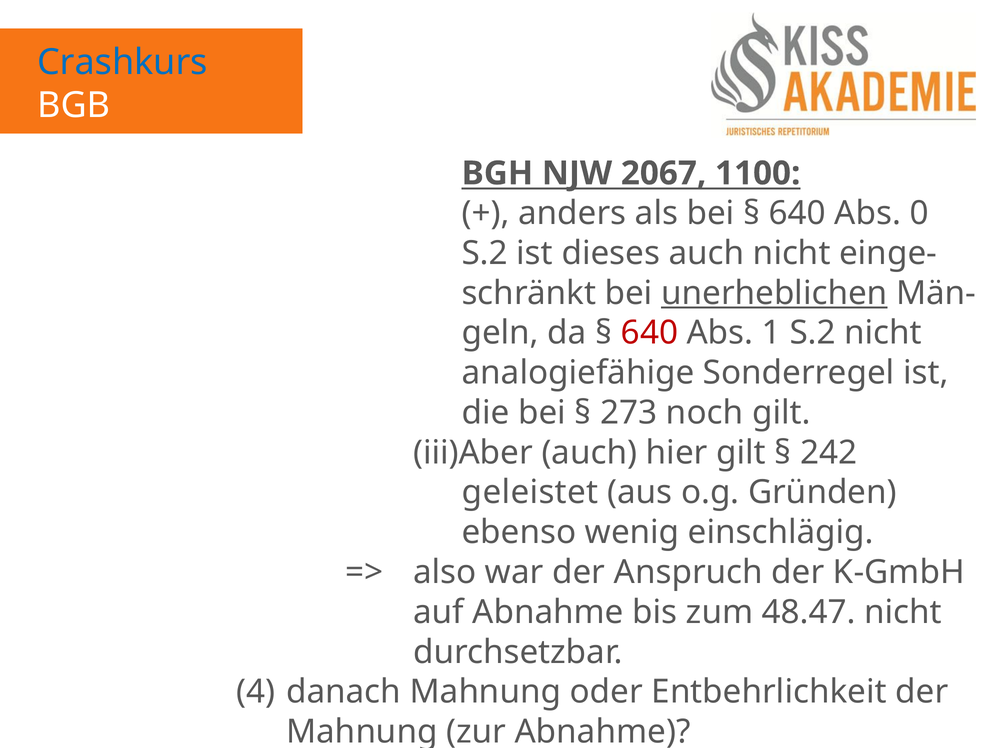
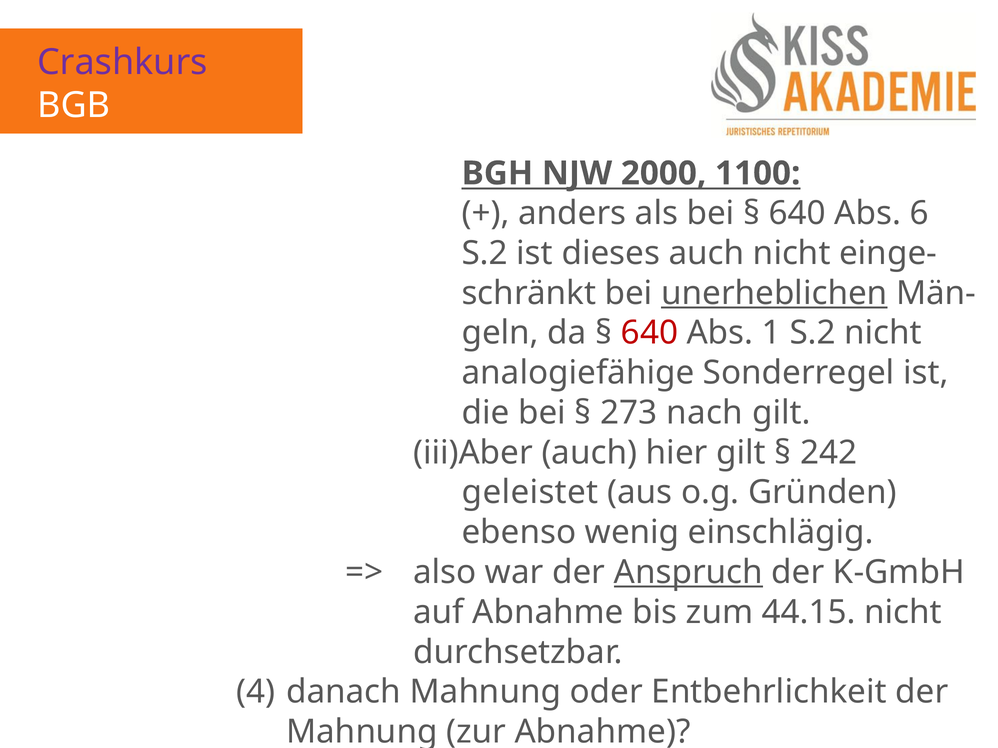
Crashkurs colour: blue -> purple
2067: 2067 -> 2000
0: 0 -> 6
noch: noch -> nach
Anspruch underline: none -> present
48.47: 48.47 -> 44.15
